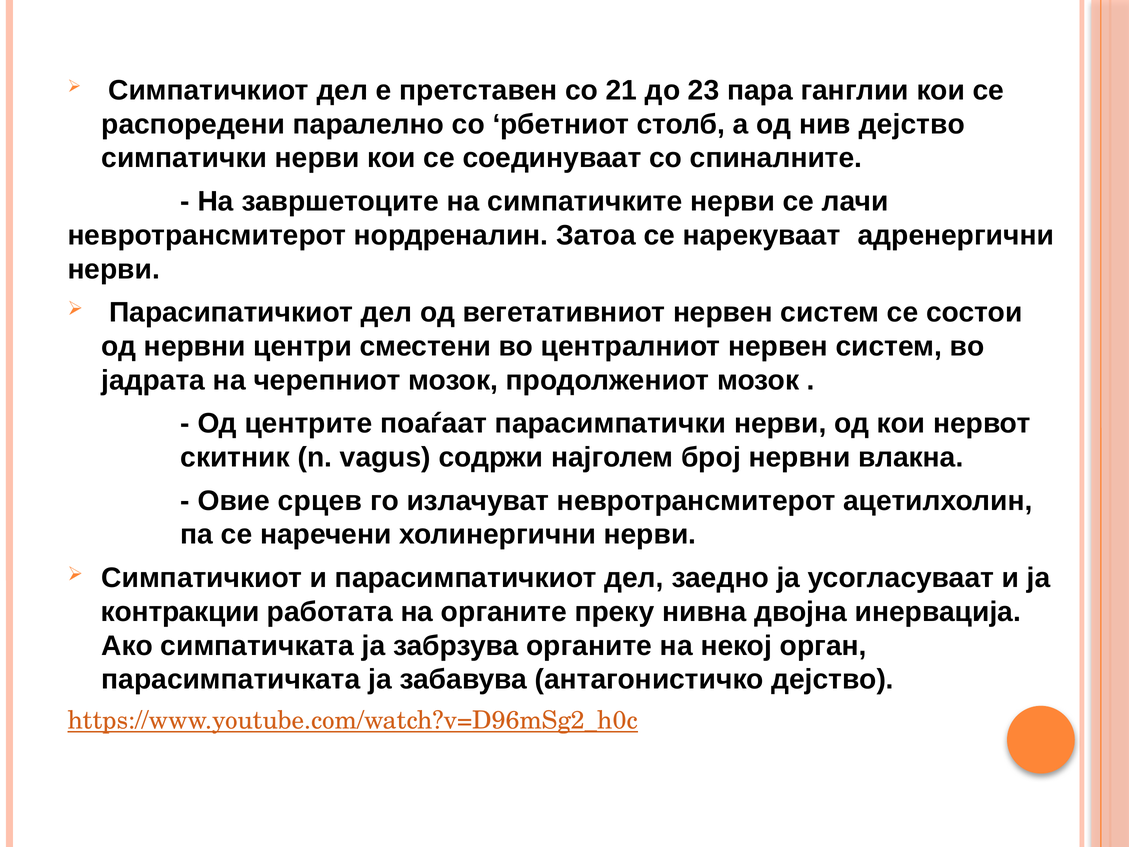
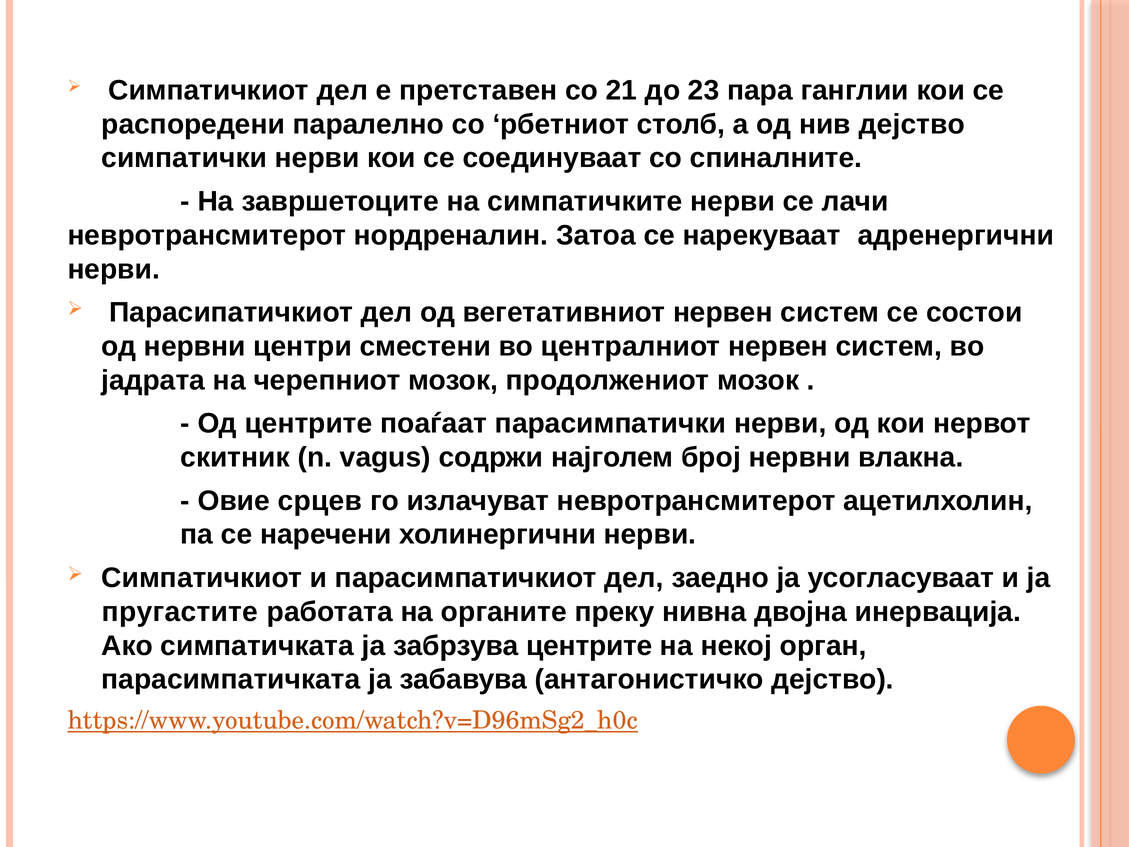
контракции: контракции -> пругастите
забрзува органите: органите -> центрите
